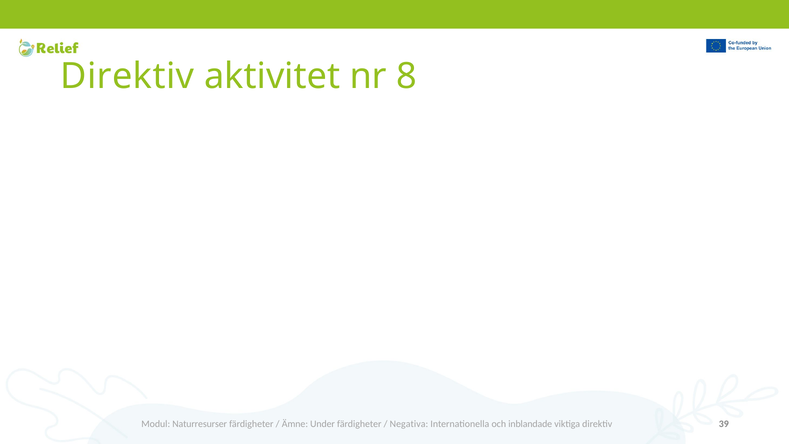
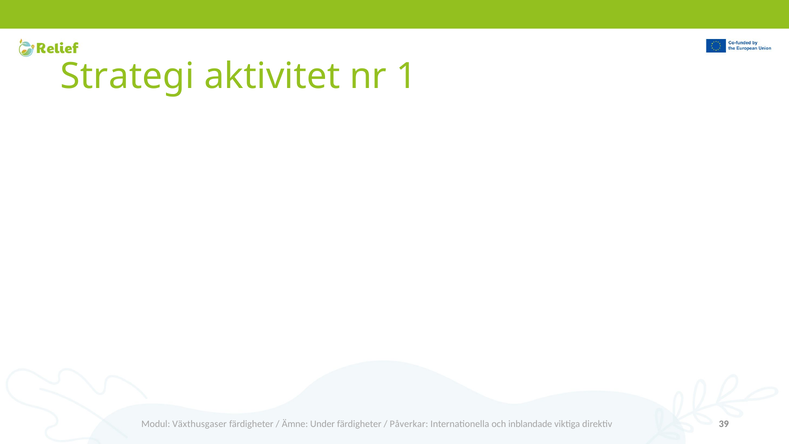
Direktiv at (127, 77): Direktiv -> Strategi
8: 8 -> 1
Naturresurser: Naturresurser -> Växthusgaser
Negativa: Negativa -> Påverkar
